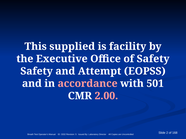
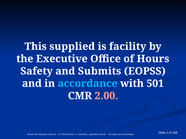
of Safety: Safety -> Hours
Attempt: Attempt -> Submits
accordance colour: pink -> light blue
